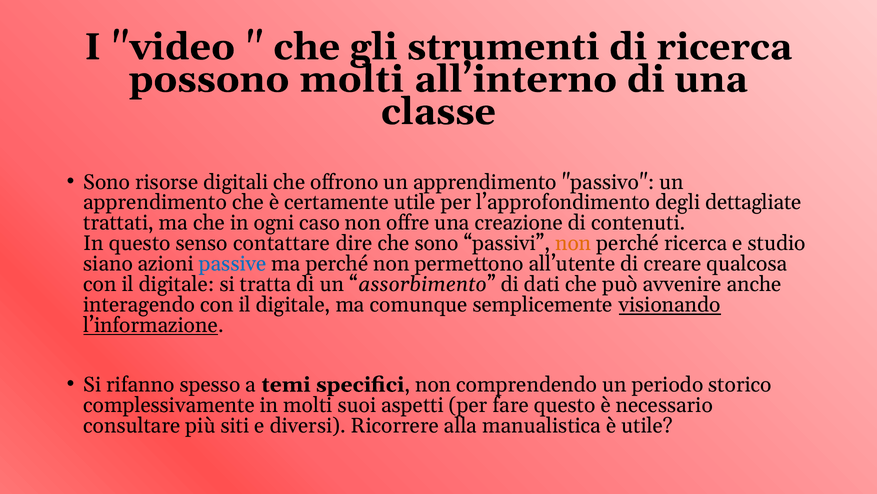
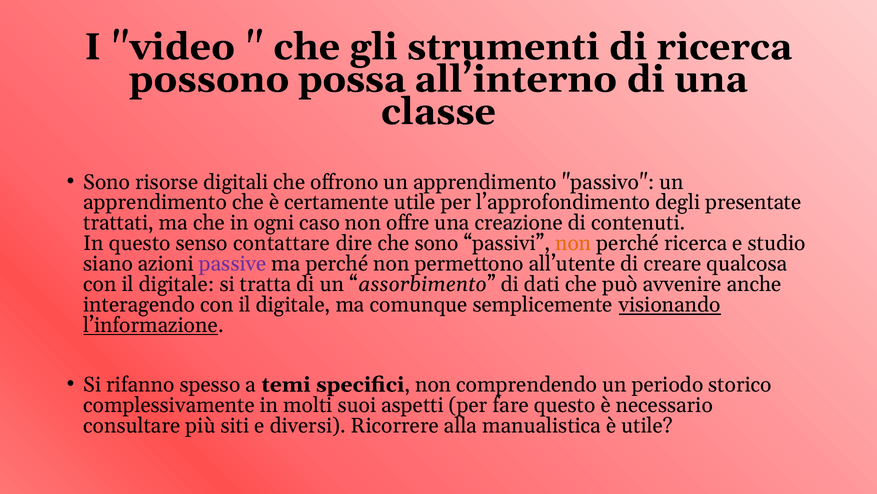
possono molti: molti -> possa
dettagliate: dettagliate -> presentate
passive colour: blue -> purple
